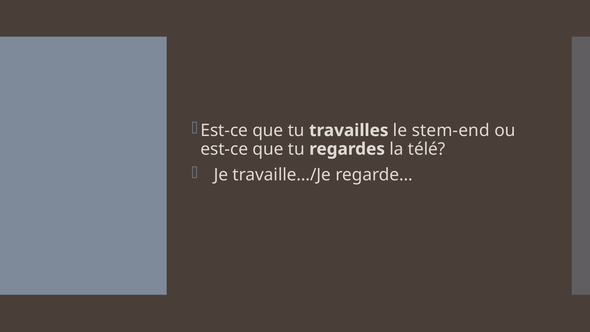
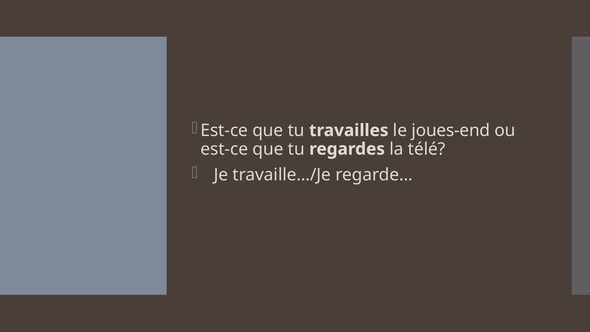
stem-end: stem-end -> joues-end
